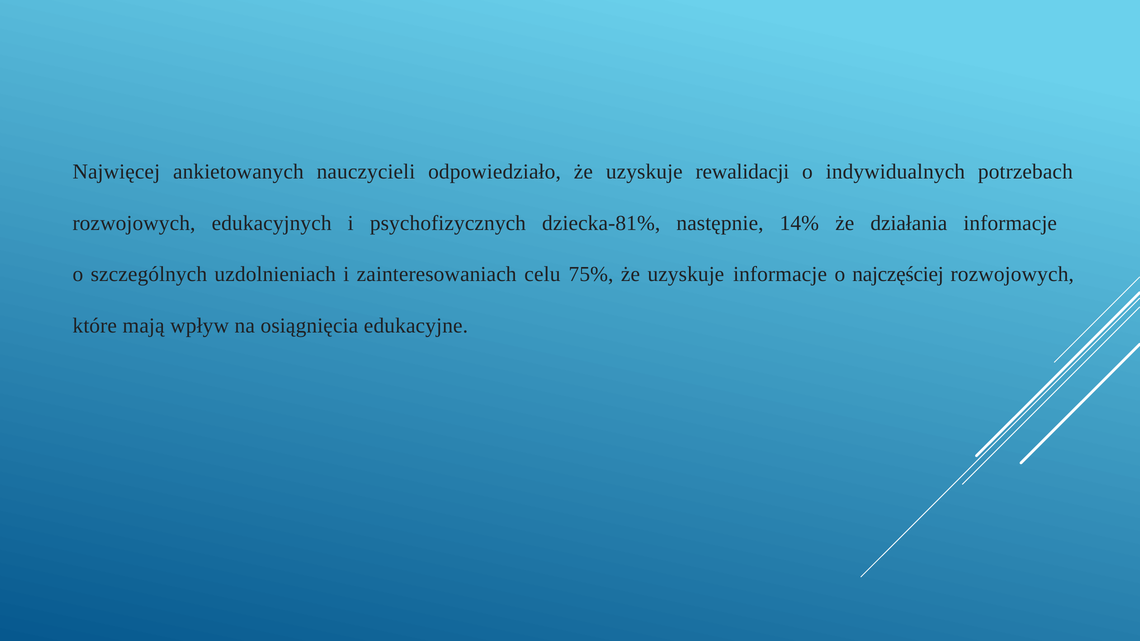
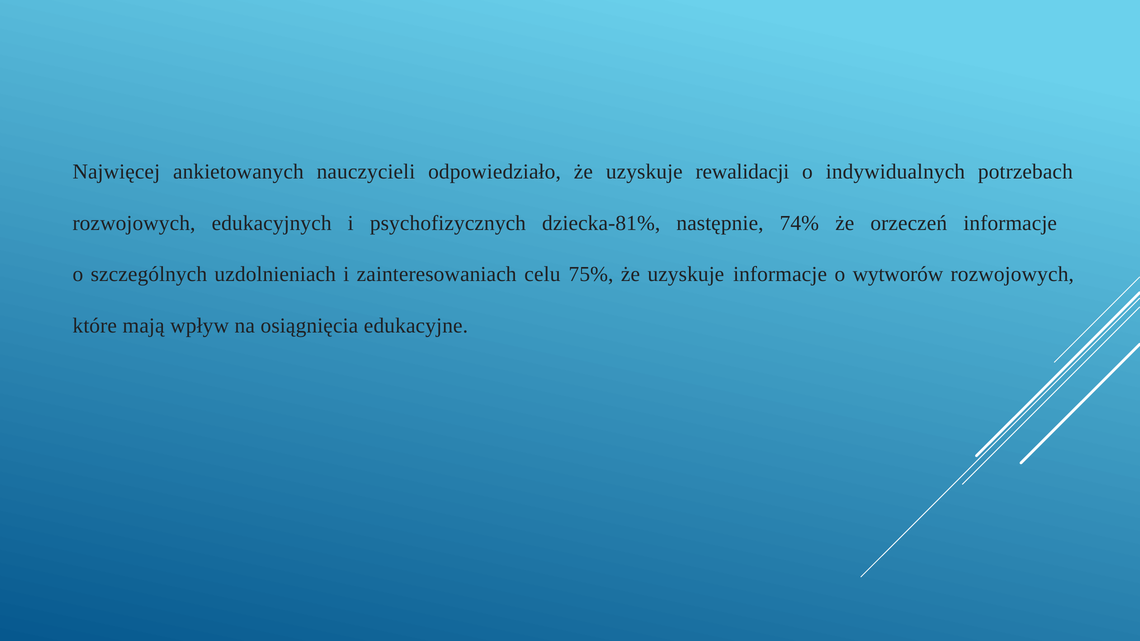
14%: 14% -> 74%
działania: działania -> orzeczeń
najczęściej: najczęściej -> wytworów
